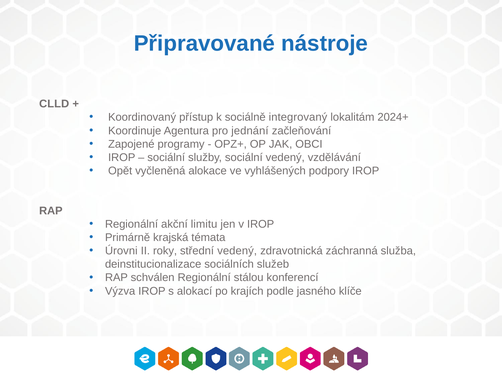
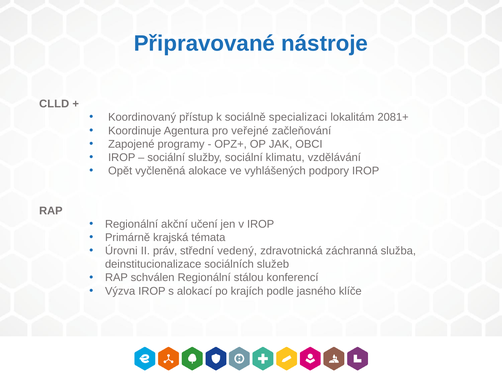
integrovaný: integrovaný -> specializaci
2024+: 2024+ -> 2081+
jednání: jednání -> veřejné
sociální vedený: vedený -> klimatu
limitu: limitu -> učení
roky: roky -> práv
